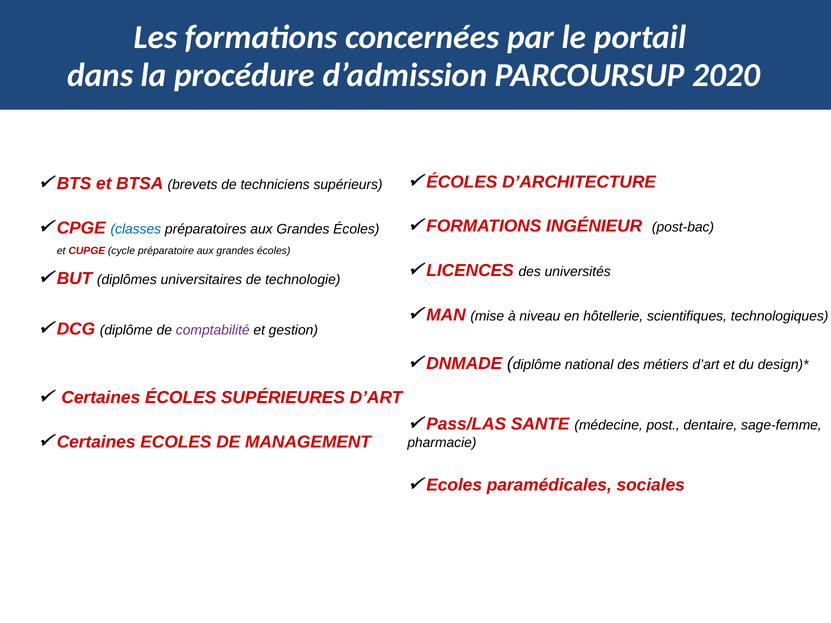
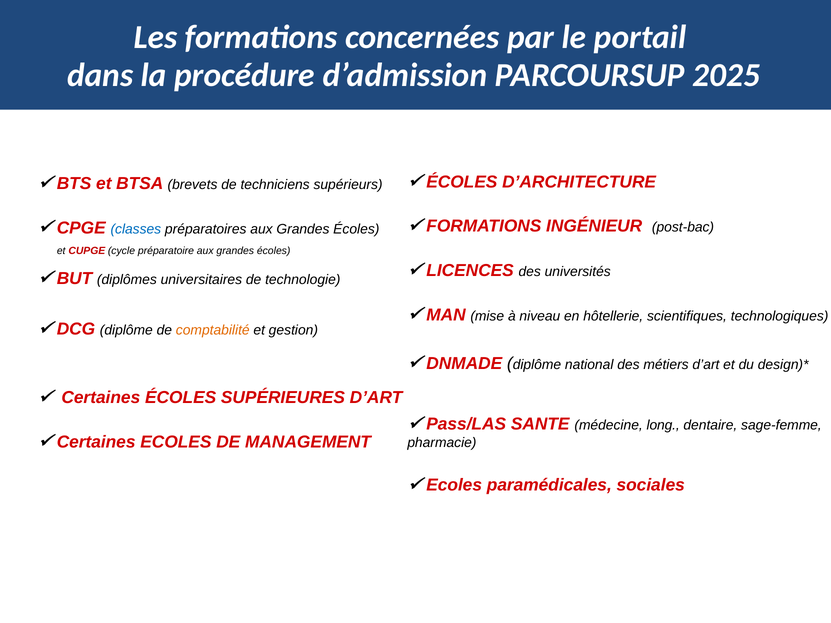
2020: 2020 -> 2025
comptabilité colour: purple -> orange
post: post -> long
